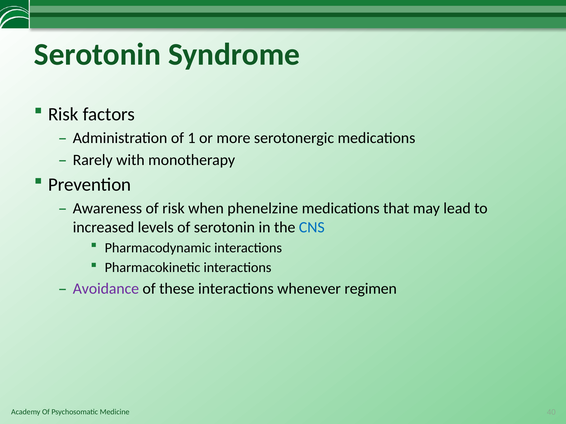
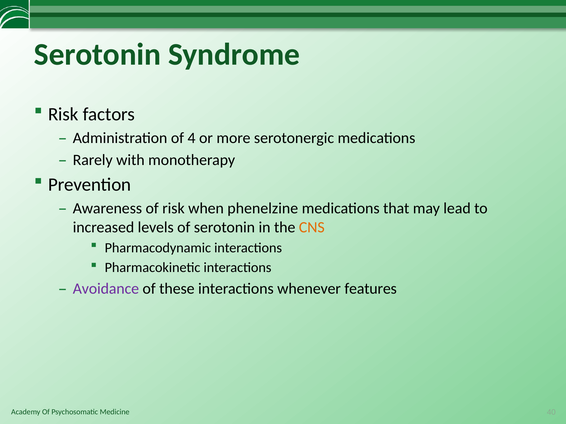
1: 1 -> 4
CNS colour: blue -> orange
regimen: regimen -> features
